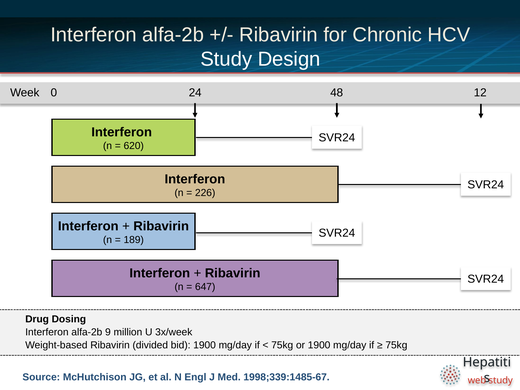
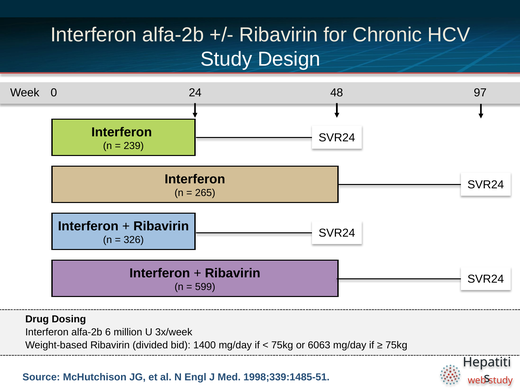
12: 12 -> 97
620: 620 -> 239
226: 226 -> 265
189: 189 -> 326
647: 647 -> 599
9: 9 -> 6
bid 1900: 1900 -> 1400
or 1900: 1900 -> 6063
1998;339:1485-67: 1998;339:1485-67 -> 1998;339:1485-51
